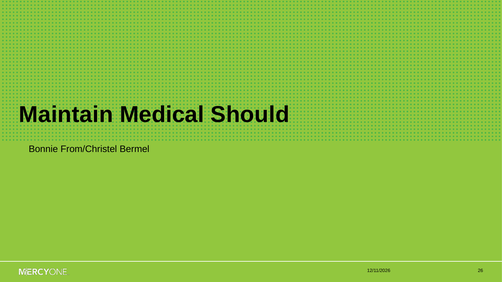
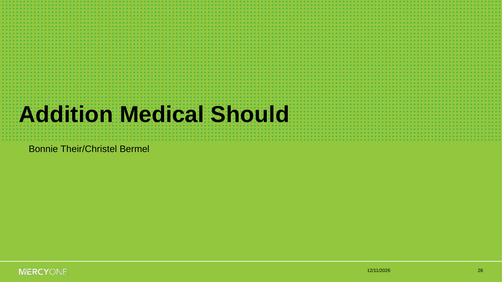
Maintain: Maintain -> Addition
From/Christel: From/Christel -> Their/Christel
